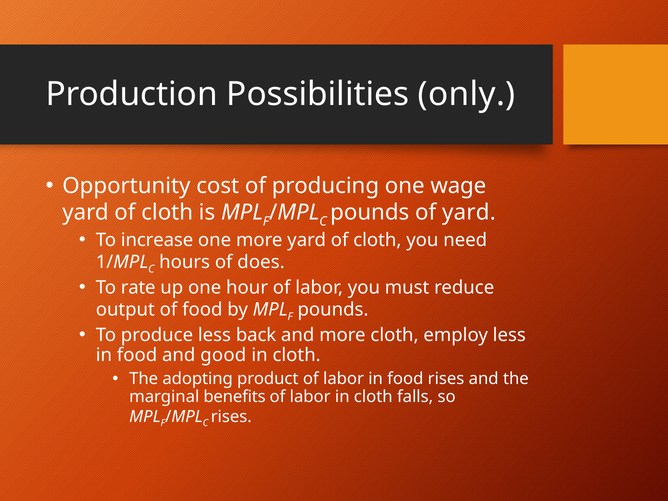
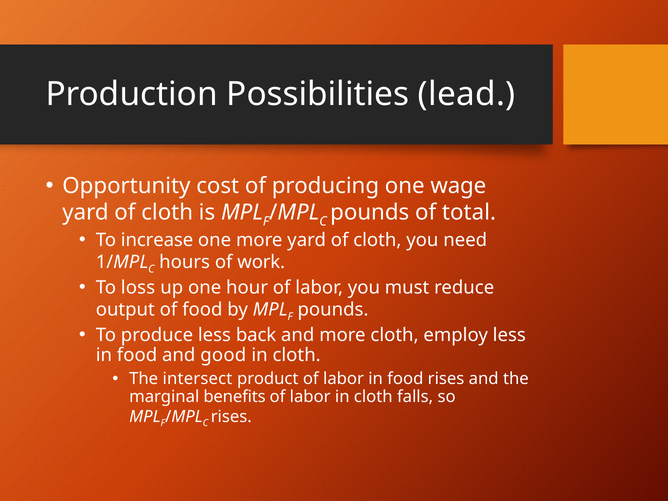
only: only -> lead
of yard: yard -> total
does: does -> work
rate: rate -> loss
adopting: adopting -> intersect
